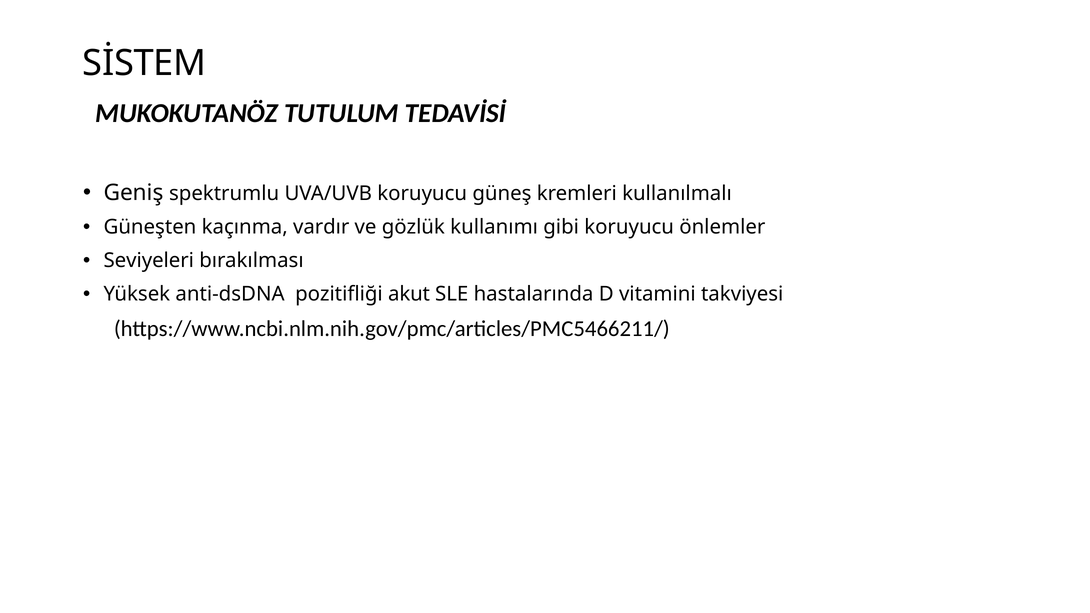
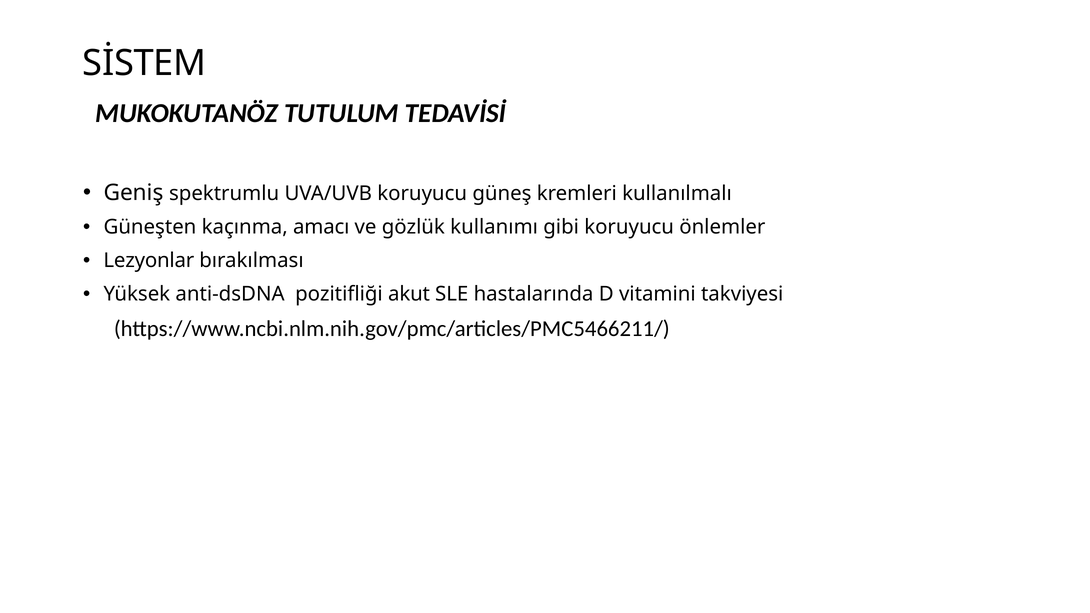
vardır: vardır -> amacı
Seviyeleri: Seviyeleri -> Lezyonlar
